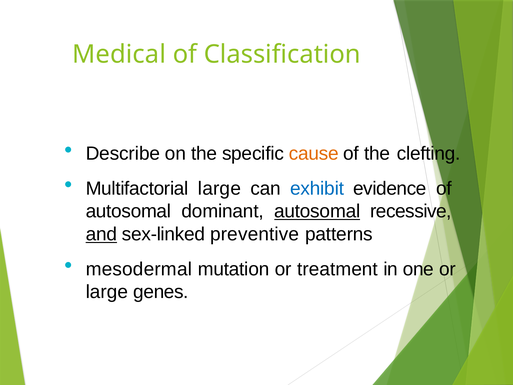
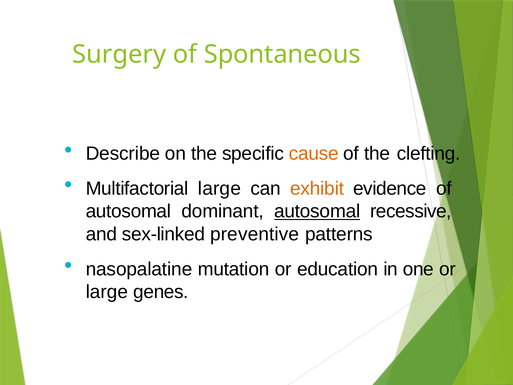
Medical: Medical -> Surgery
Classification: Classification -> Spontaneous
exhibit colour: blue -> orange
and underline: present -> none
mesodermal: mesodermal -> nasopalatine
treatment: treatment -> education
